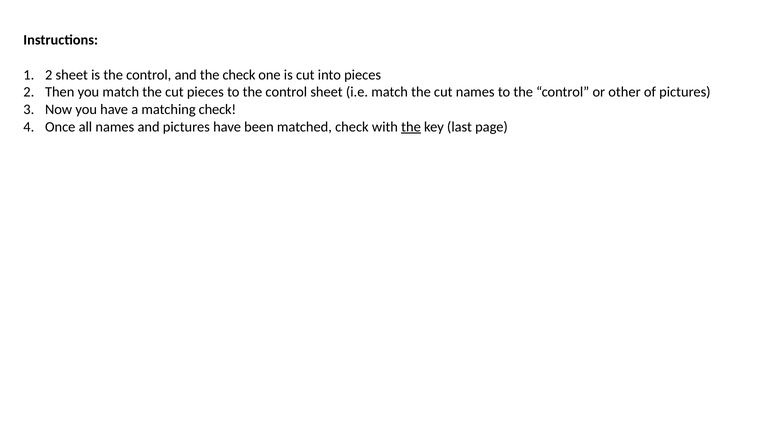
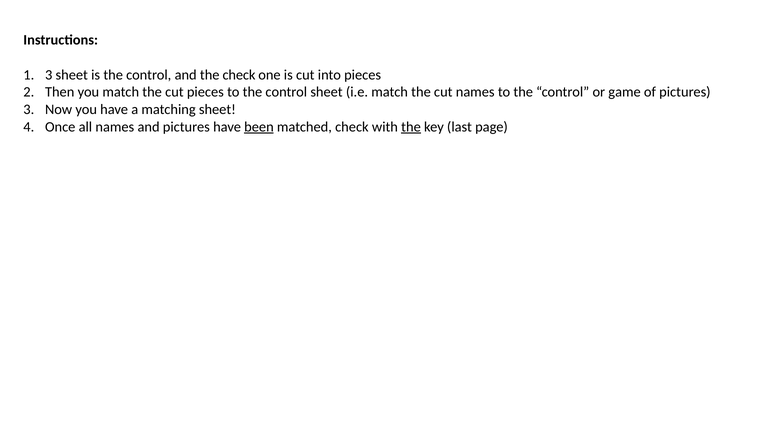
1 2: 2 -> 3
other: other -> game
matching check: check -> sheet
been underline: none -> present
